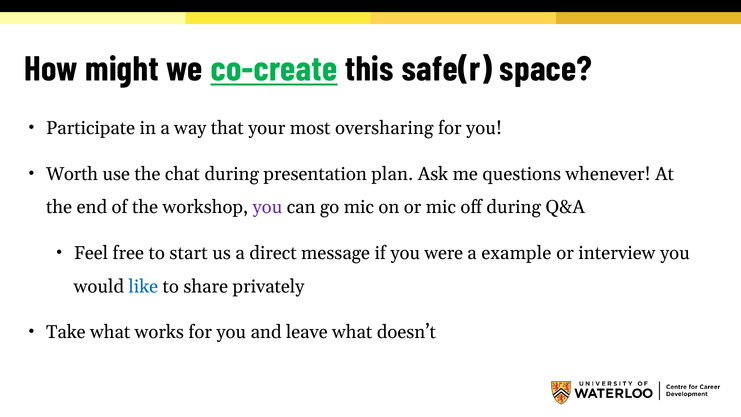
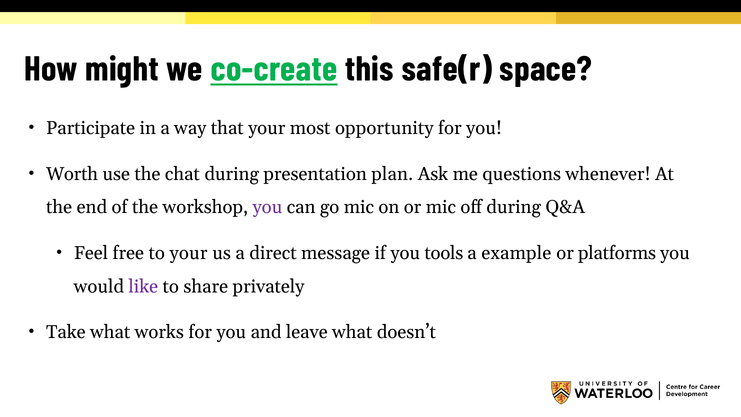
oversharing: oversharing -> opportunity
to start: start -> your
were: were -> tools
interview: interview -> platforms
like colour: blue -> purple
